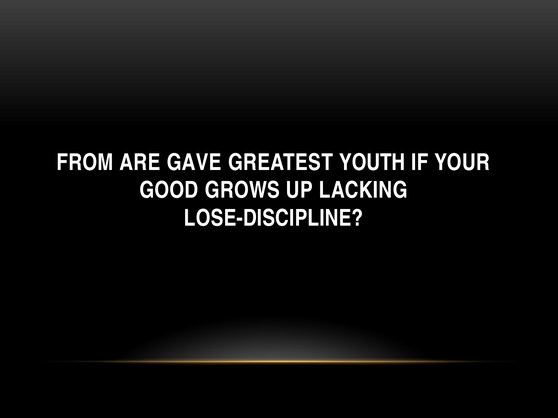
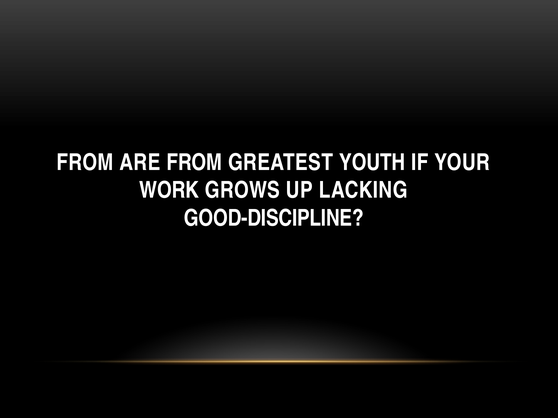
ARE GAVE: GAVE -> FROM
GOOD: GOOD -> WORK
LOSE-DISCIPLINE: LOSE-DISCIPLINE -> GOOD-DISCIPLINE
